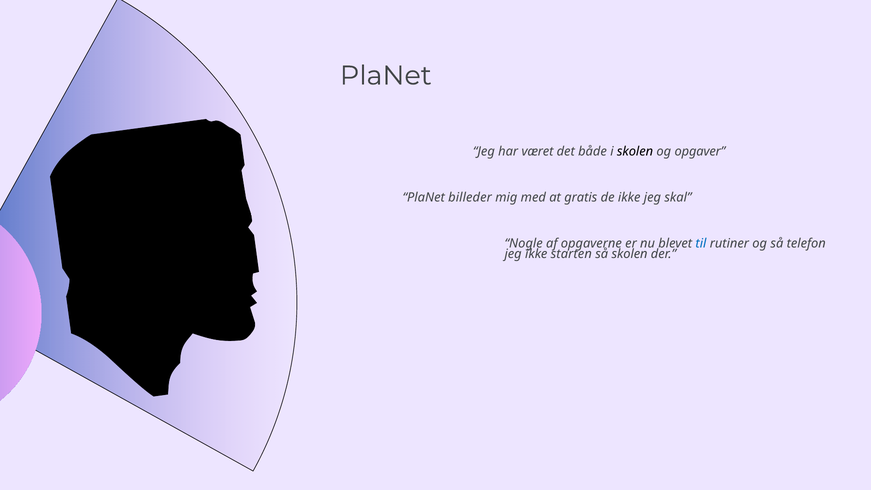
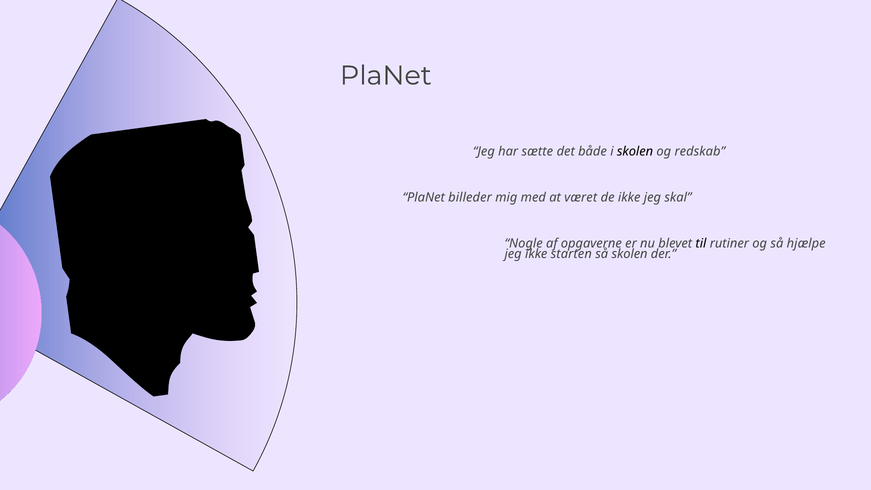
været: været -> sætte
opgaver: opgaver -> redskab
gratis: gratis -> været
til colour: blue -> black
telefon: telefon -> hjælpe
